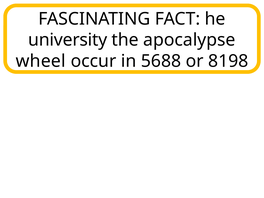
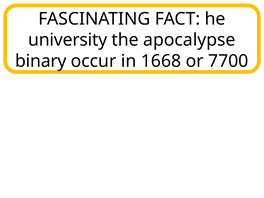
wheel: wheel -> binary
5688: 5688 -> 1668
8198: 8198 -> 7700
